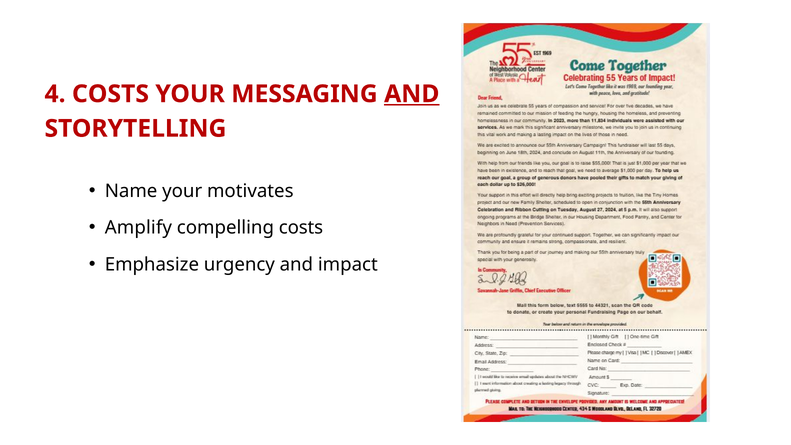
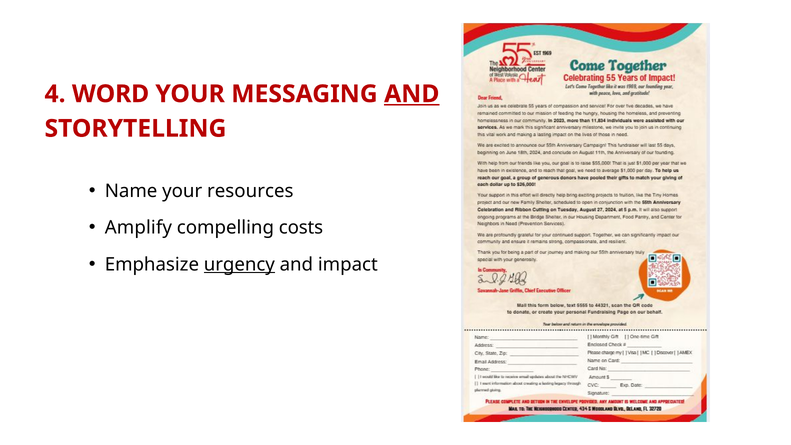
4 COSTS: COSTS -> WORD
motivates: motivates -> resources
urgency underline: none -> present
